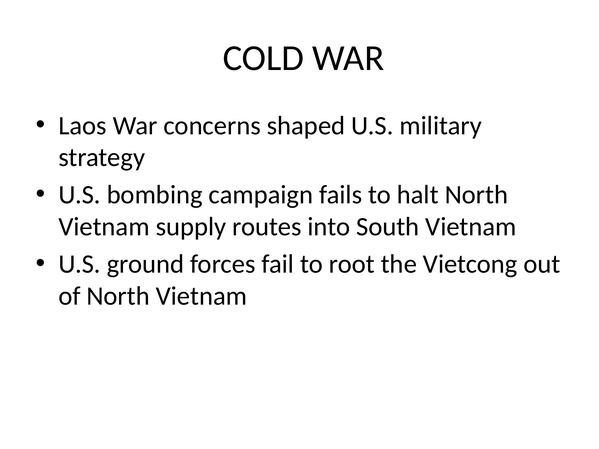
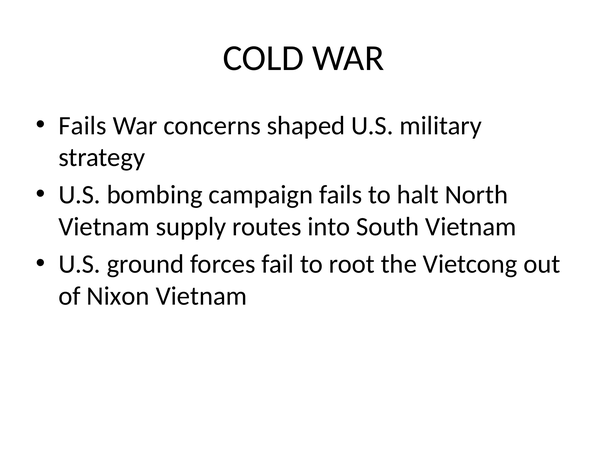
Laos at (83, 126): Laos -> Fails
of North: North -> Nixon
